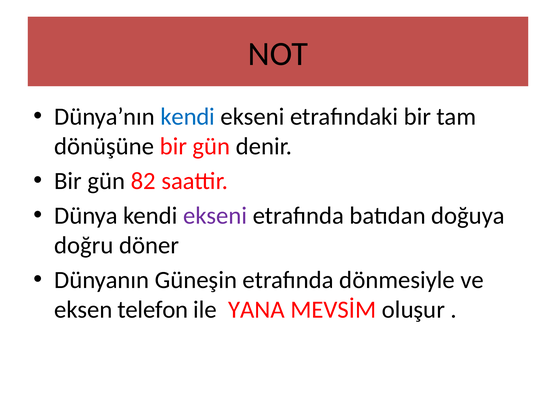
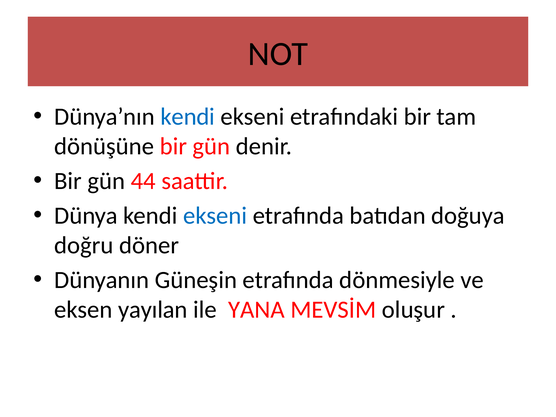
82: 82 -> 44
ekseni at (215, 216) colour: purple -> blue
telefon: telefon -> yayılan
